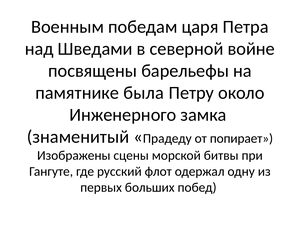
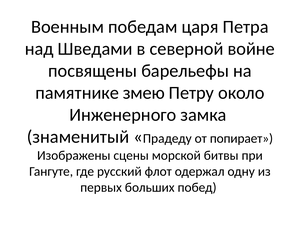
была: была -> змею
